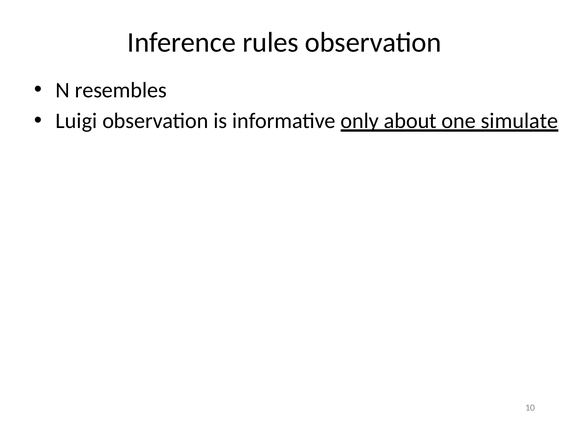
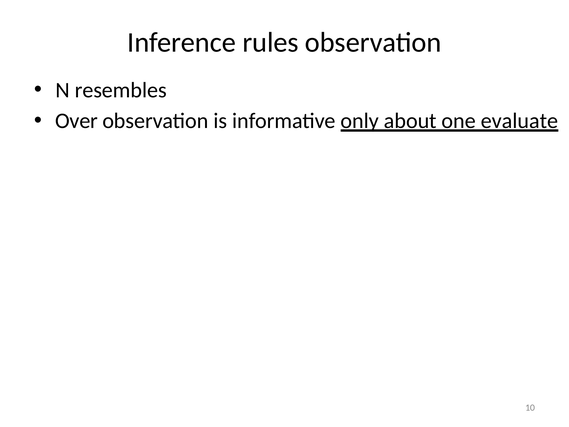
Luigi: Luigi -> Over
simulate: simulate -> evaluate
